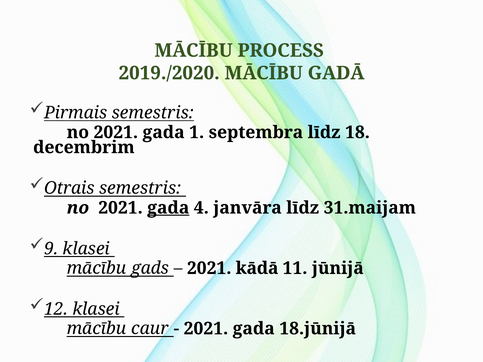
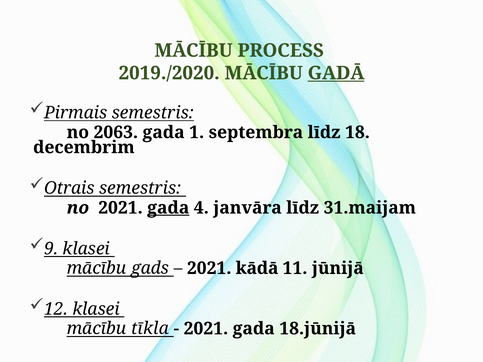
GADĀ underline: none -> present
2021 at (116, 132): 2021 -> 2063
caur: caur -> tīkla
